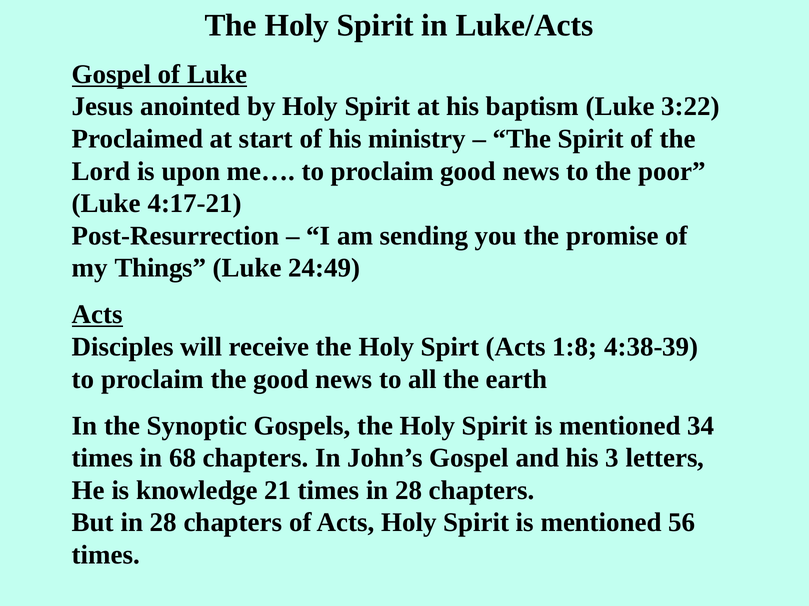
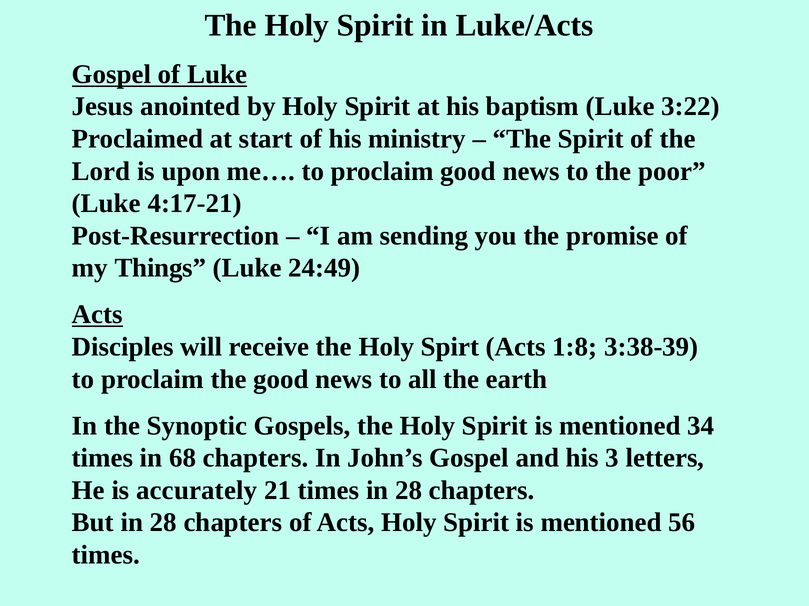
4:38-39: 4:38-39 -> 3:38-39
knowledge: knowledge -> accurately
